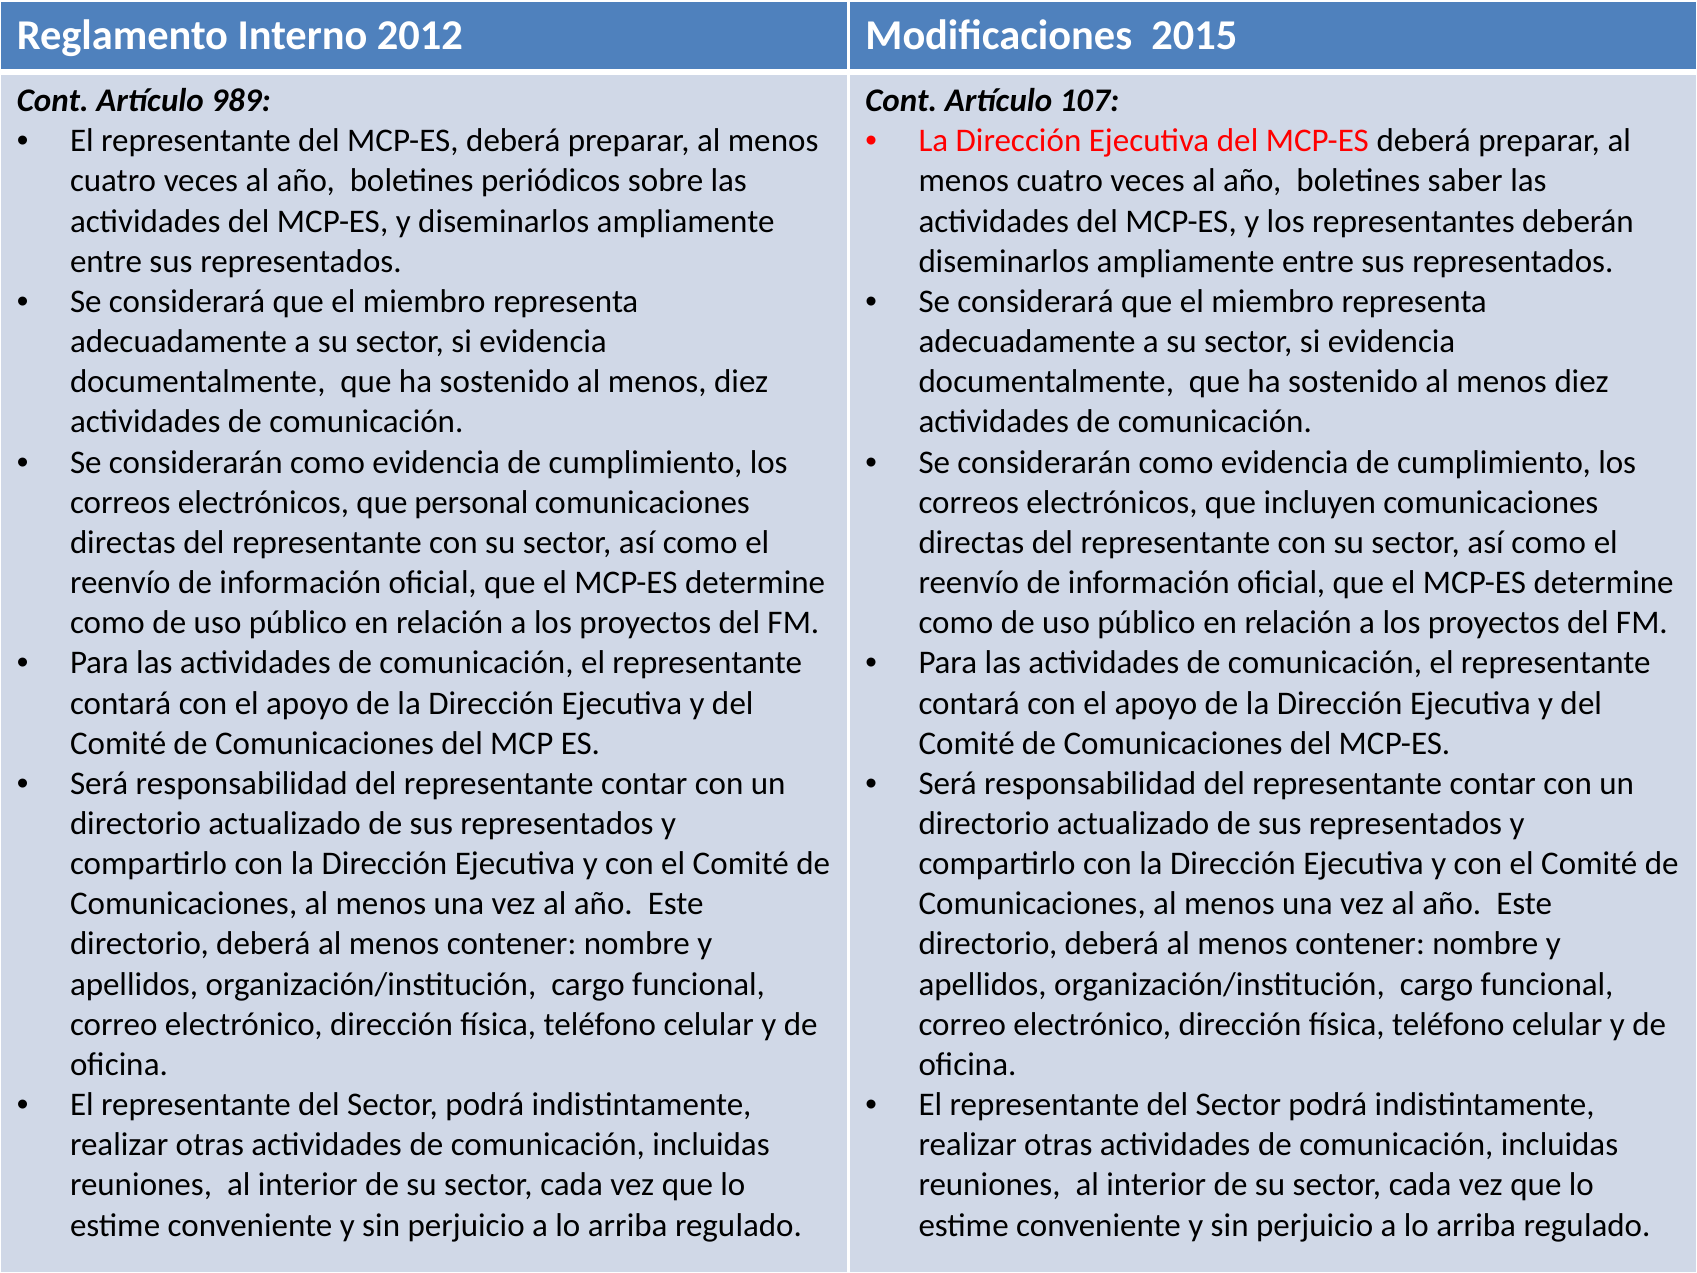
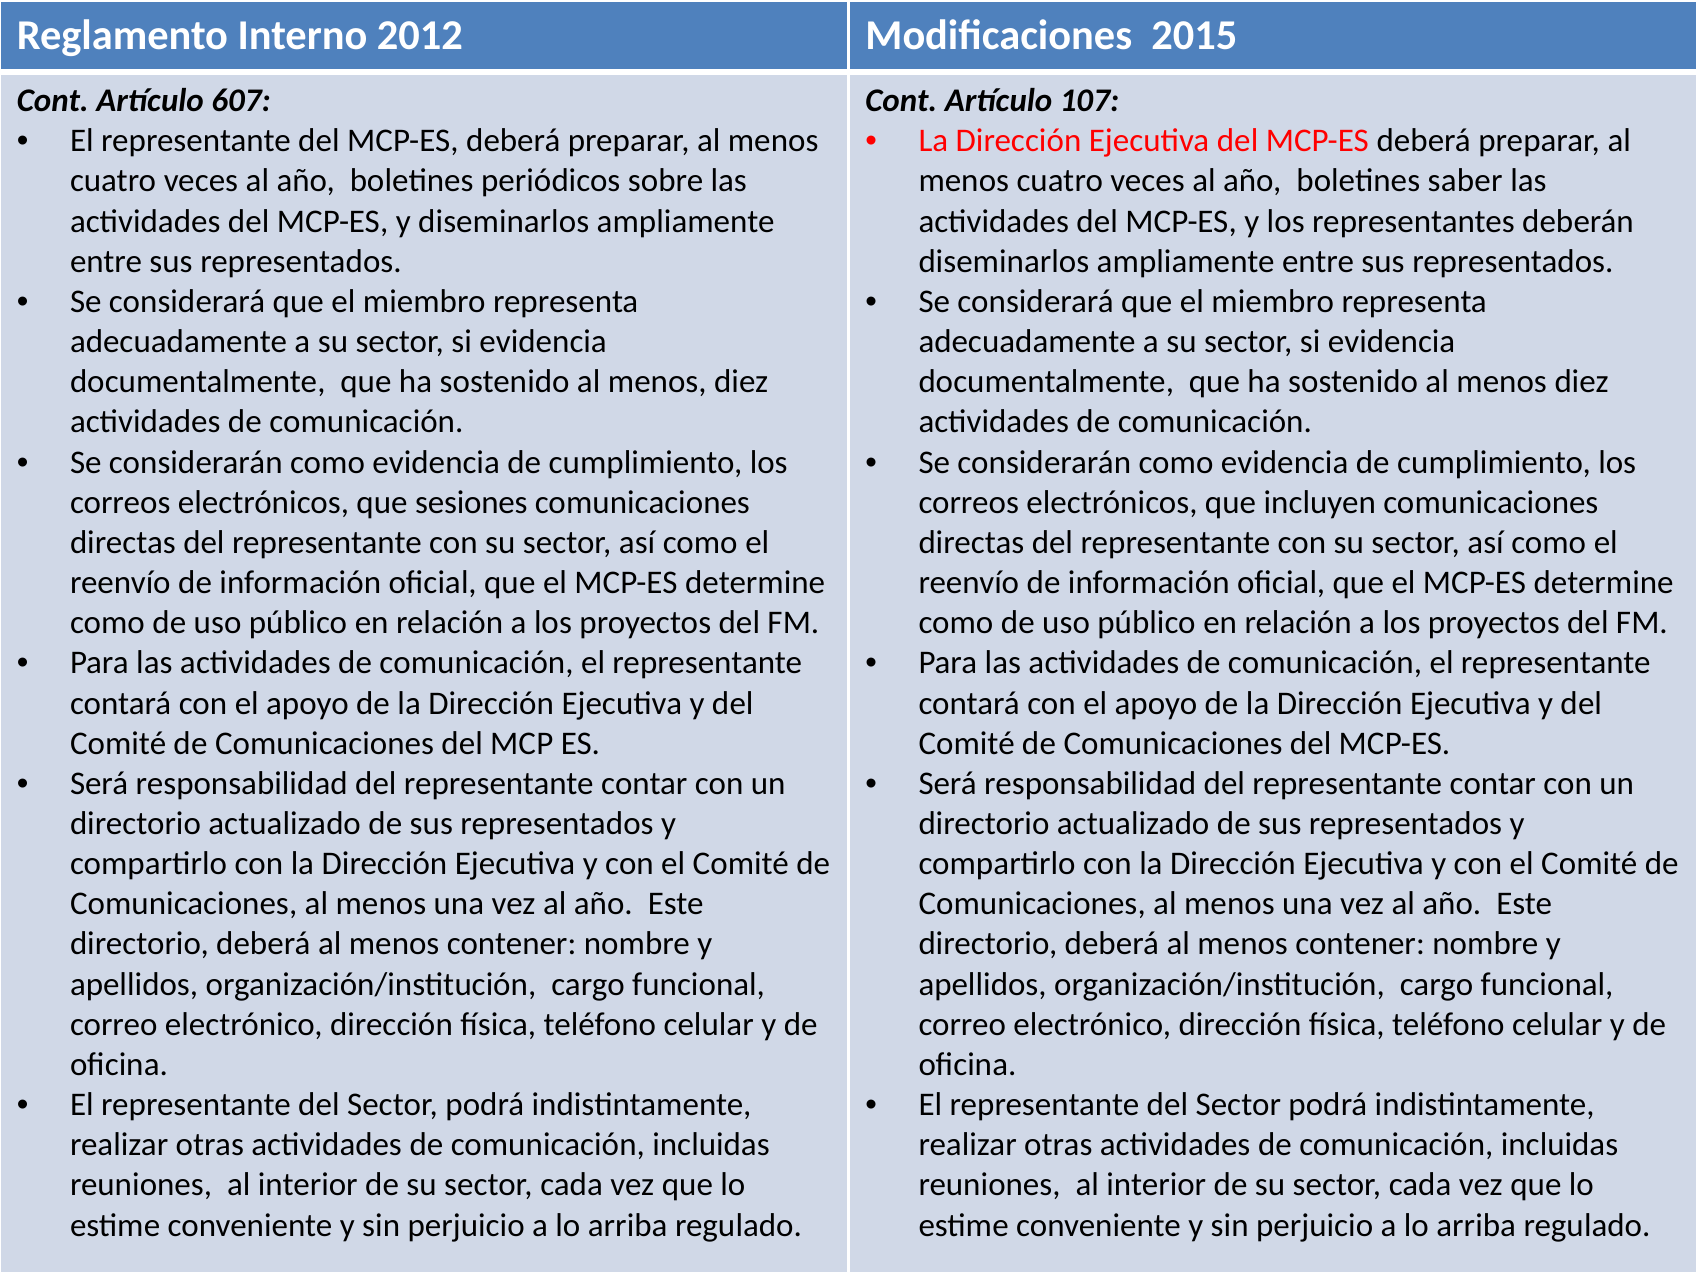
989: 989 -> 607
personal: personal -> sesiones
